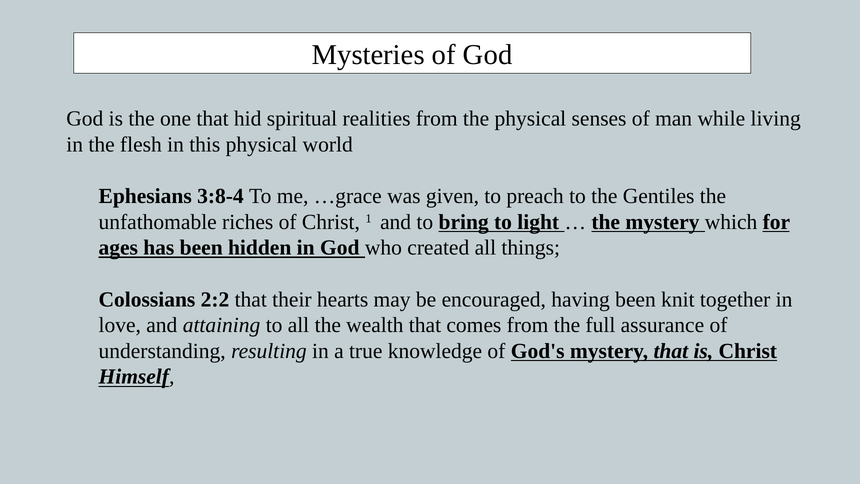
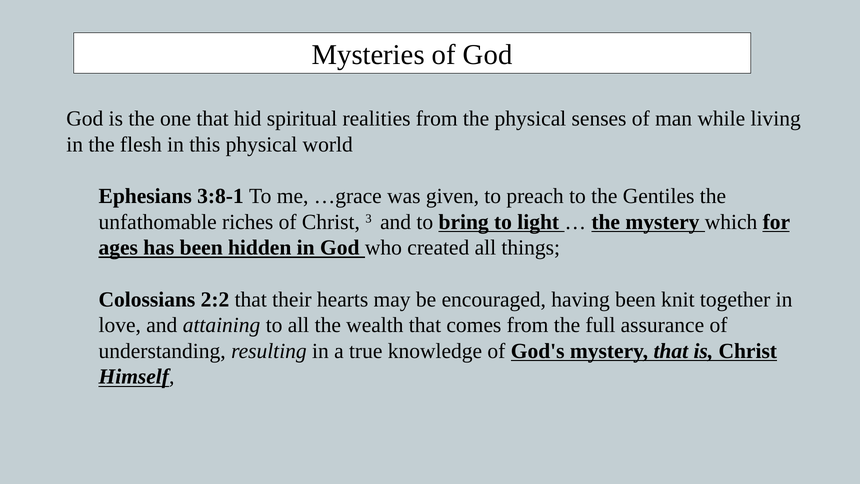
3:8-4: 3:8-4 -> 3:8-1
1: 1 -> 3
